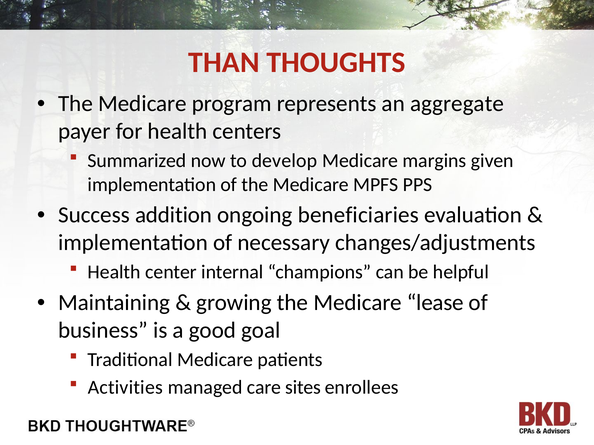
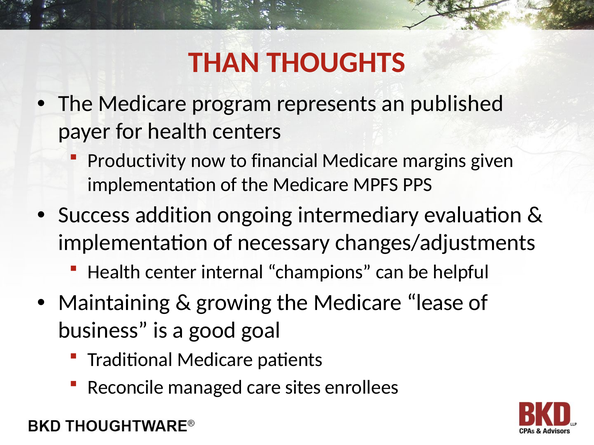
aggregate: aggregate -> published
Summarized: Summarized -> Productivity
develop: develop -> financial
beneficiaries: beneficiaries -> intermediary
Activities: Activities -> Reconcile
